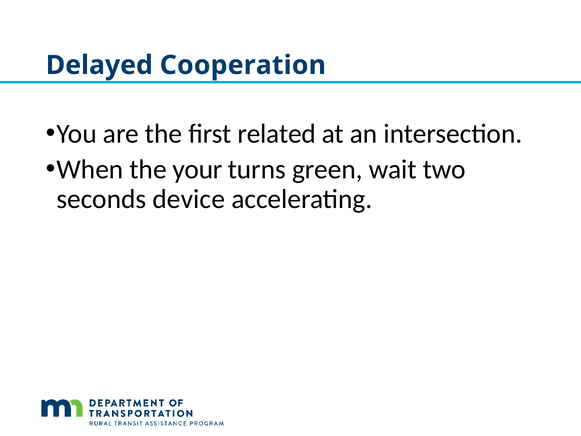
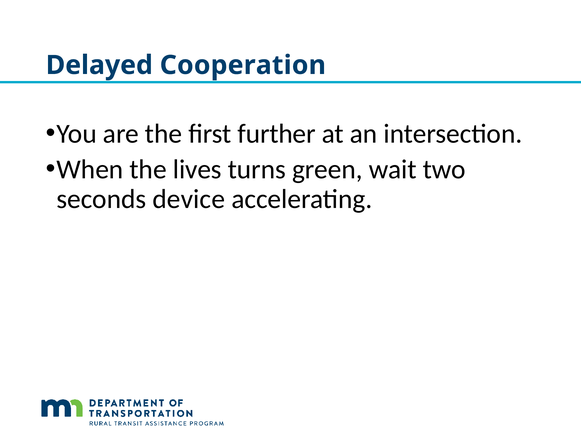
related: related -> further
your: your -> lives
